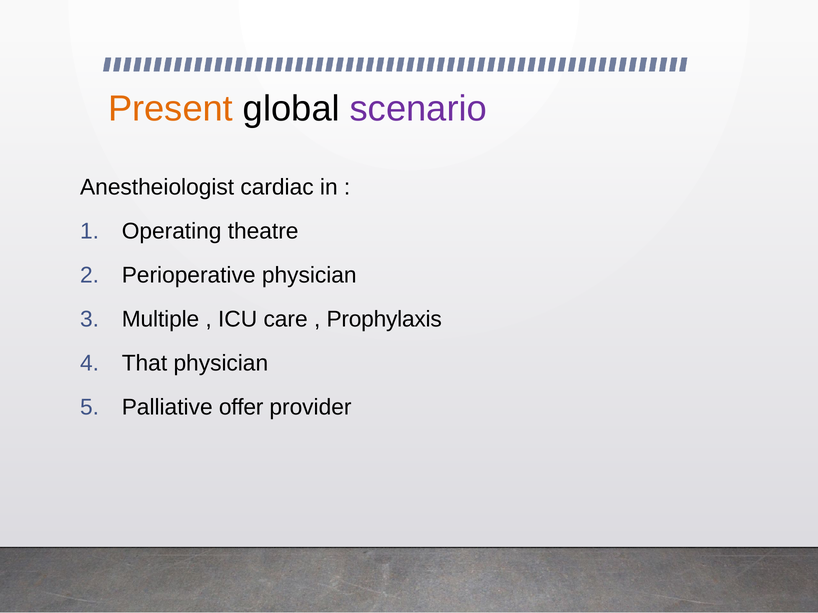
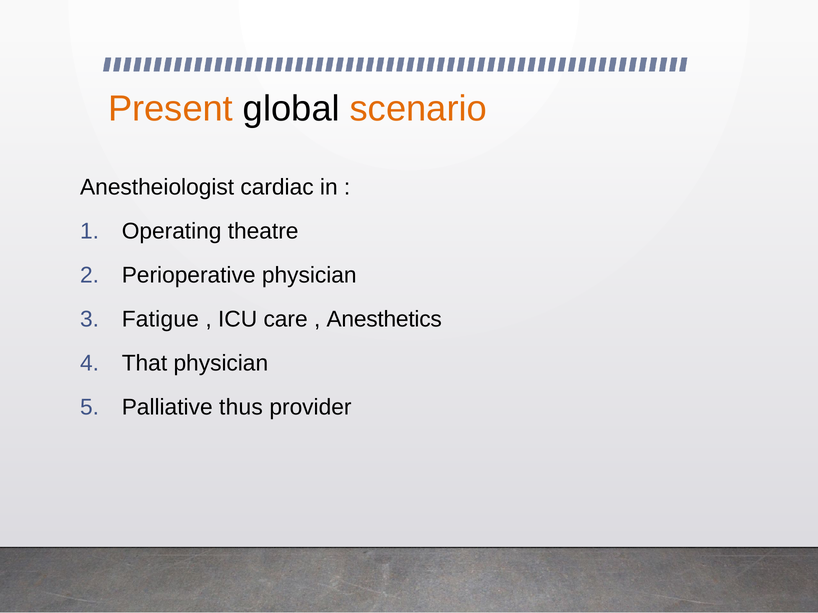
scenario colour: purple -> orange
Multiple: Multiple -> Fatigue
Prophylaxis: Prophylaxis -> Anesthetics
offer: offer -> thus
